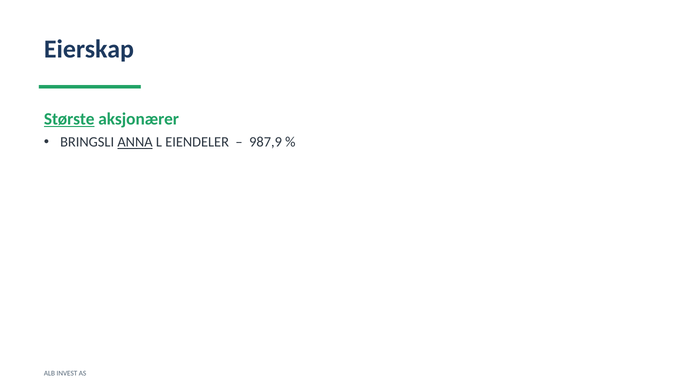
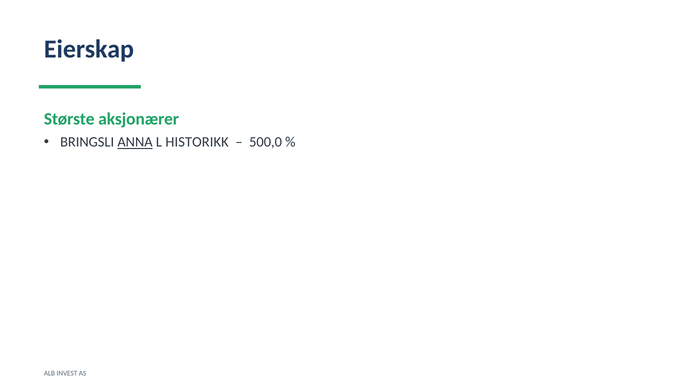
Største underline: present -> none
EIENDELER: EIENDELER -> HISTORIKK
987,9: 987,9 -> 500,0
